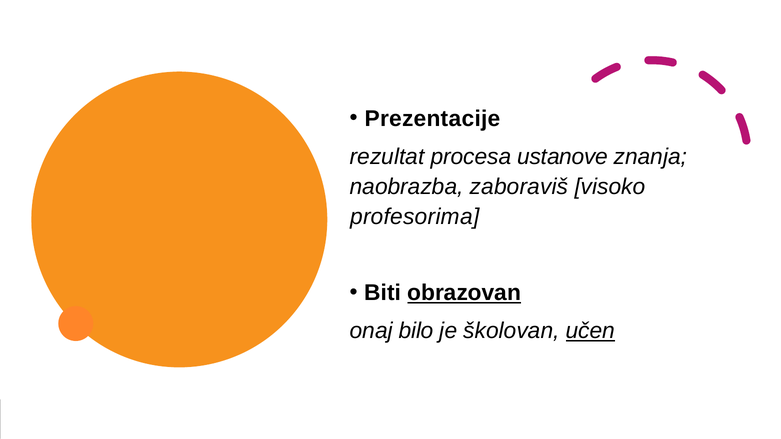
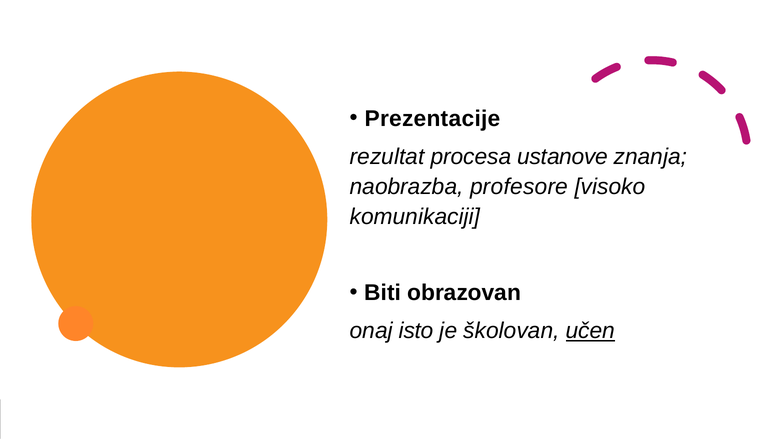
zaboraviš: zaboraviš -> profesore
profesorima: profesorima -> komunikaciji
obrazovan underline: present -> none
bilo: bilo -> isto
